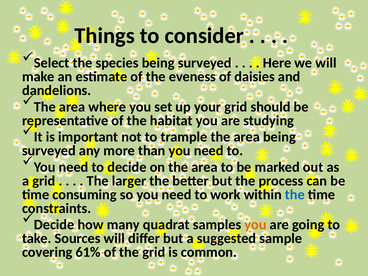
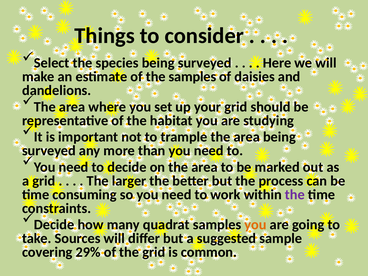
the eveness: eveness -> samples
the at (295, 195) colour: blue -> purple
61%: 61% -> 29%
